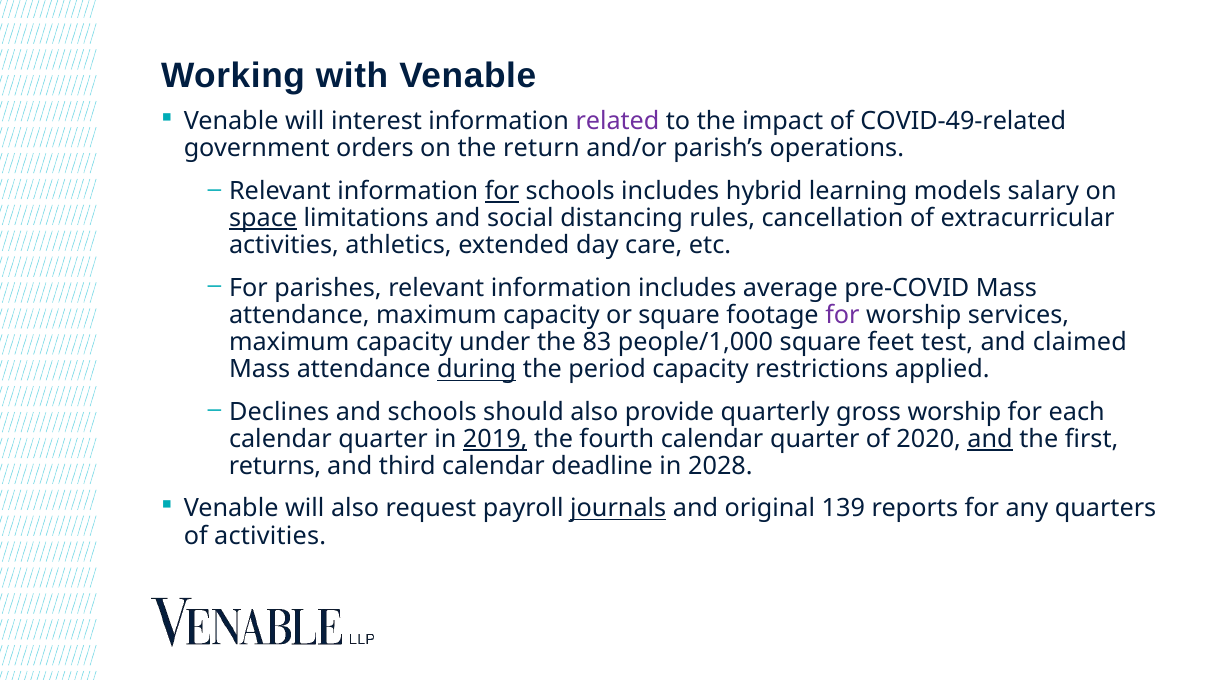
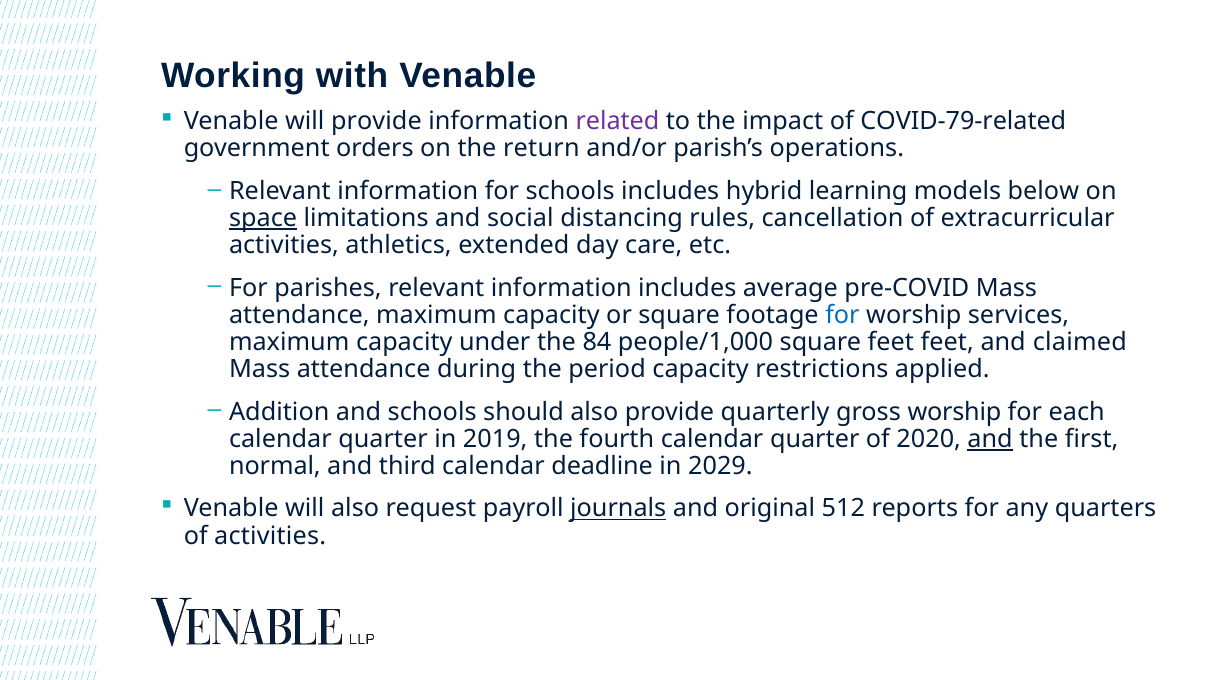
will interest: interest -> provide
COVID-49-related: COVID-49-related -> COVID-79-related
for at (502, 191) underline: present -> none
salary: salary -> below
for at (842, 315) colour: purple -> blue
83: 83 -> 84
feet test: test -> feet
during underline: present -> none
Declines: Declines -> Addition
2019 underline: present -> none
returns: returns -> normal
2028: 2028 -> 2029
139: 139 -> 512
